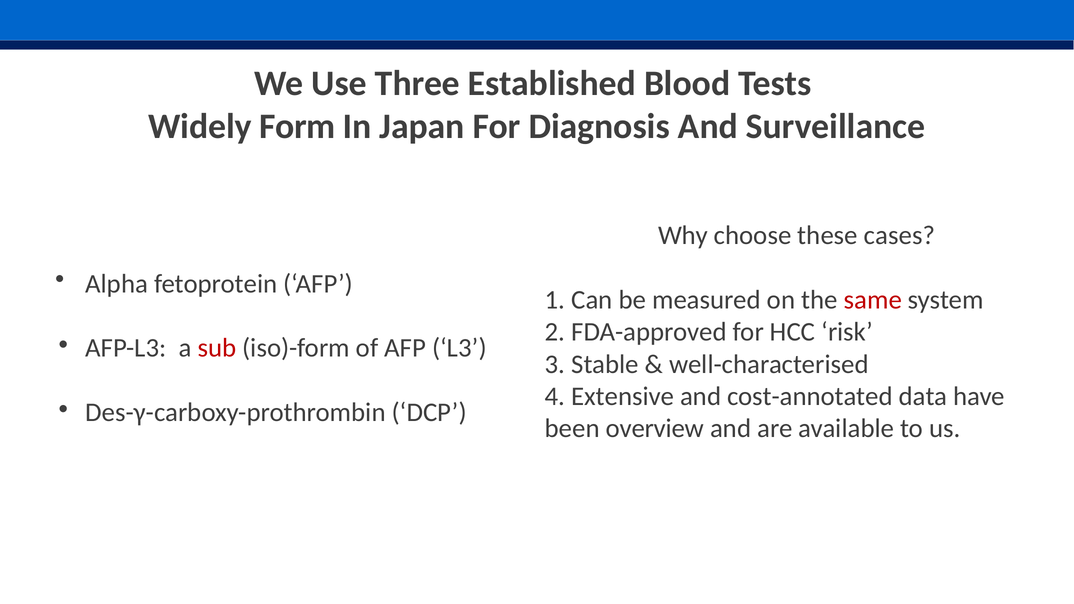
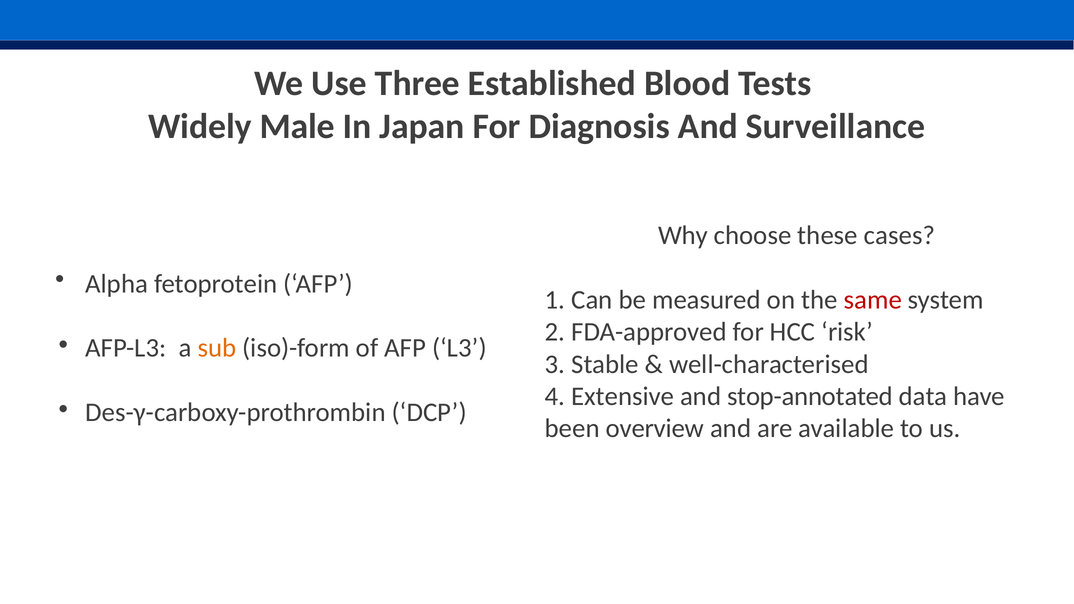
Form: Form -> Male
sub colour: red -> orange
cost-annotated: cost-annotated -> stop-annotated
